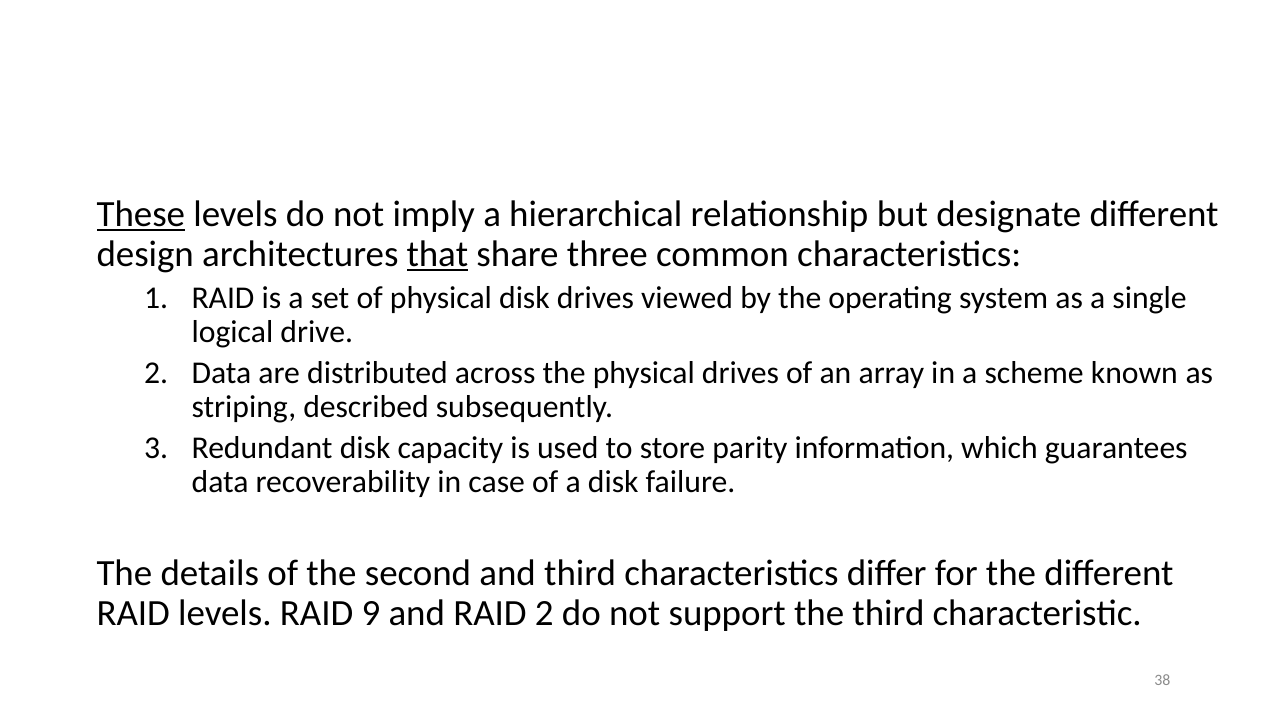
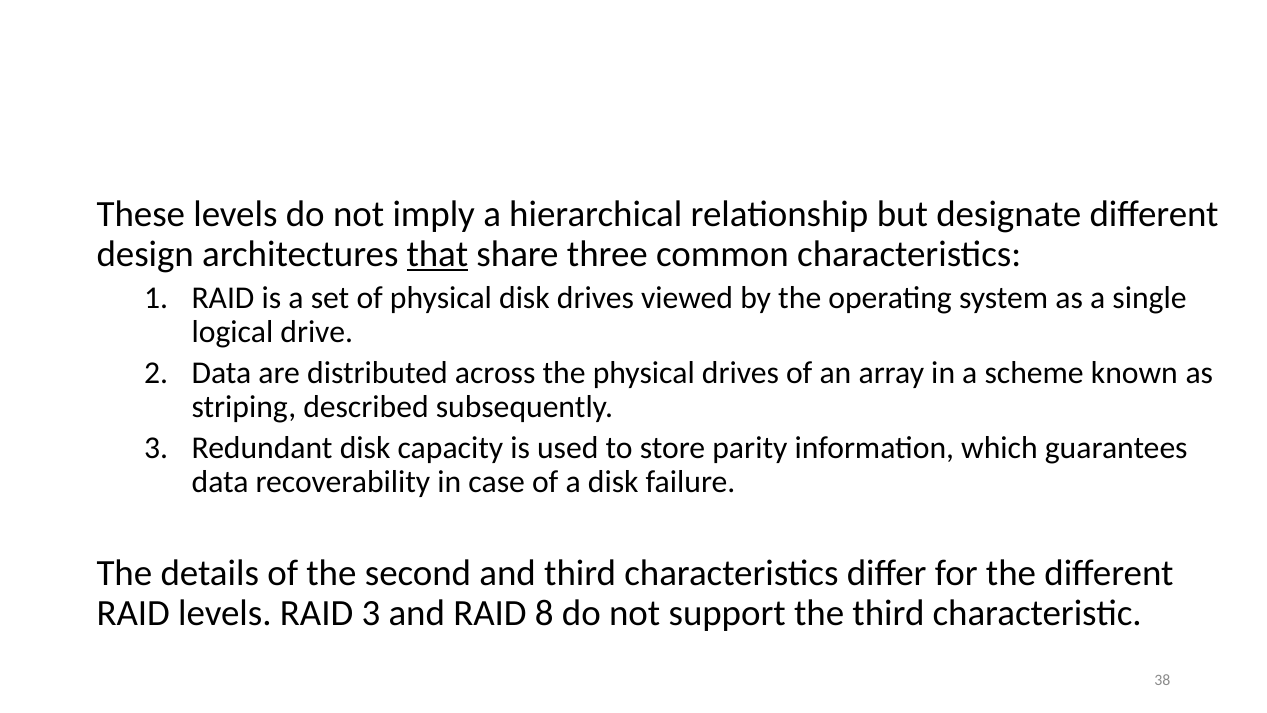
These underline: present -> none
RAID 9: 9 -> 3
RAID 2: 2 -> 8
